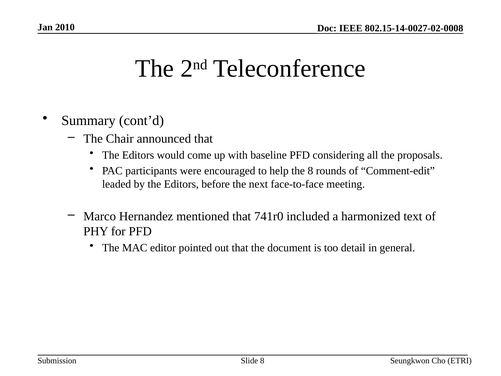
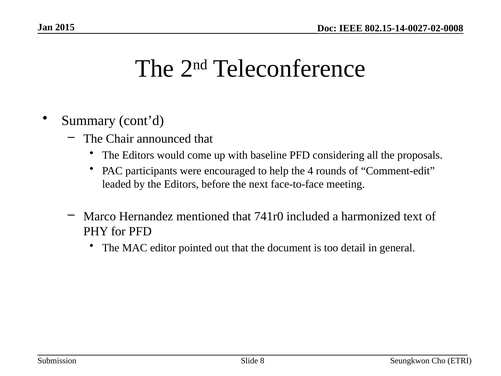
2010: 2010 -> 2015
the 8: 8 -> 4
